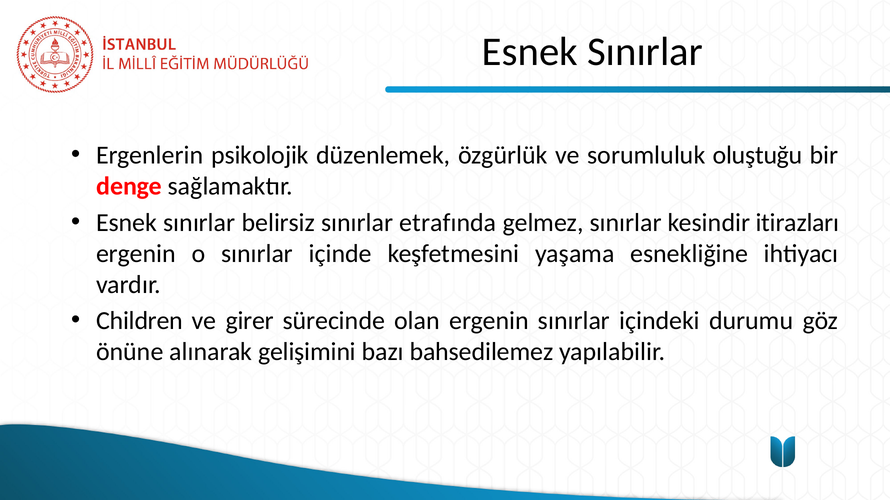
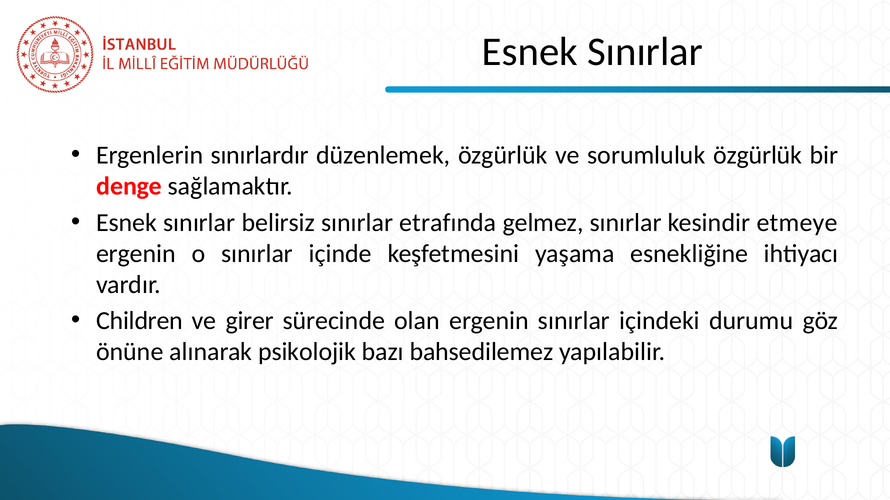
psikolojik: psikolojik -> sınırlardır
sorumluluk oluştuğu: oluştuğu -> özgürlük
itirazları: itirazları -> etmeye
gelişimini: gelişimini -> psikolojik
